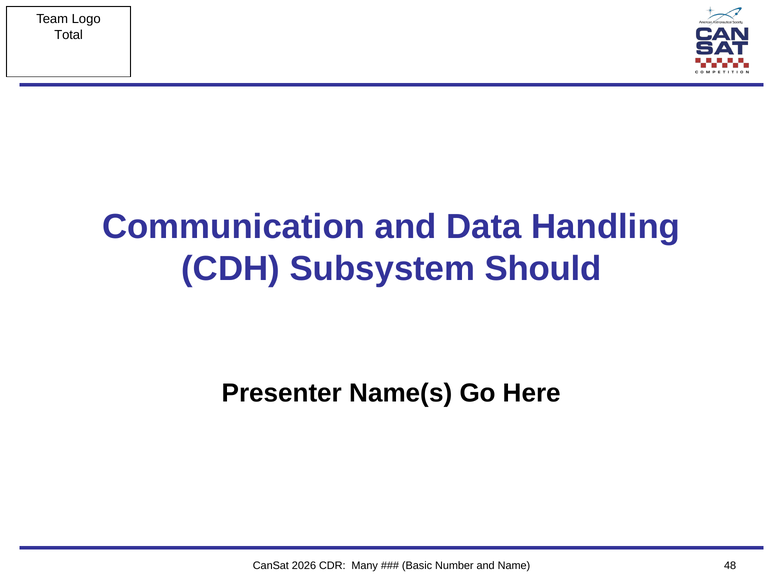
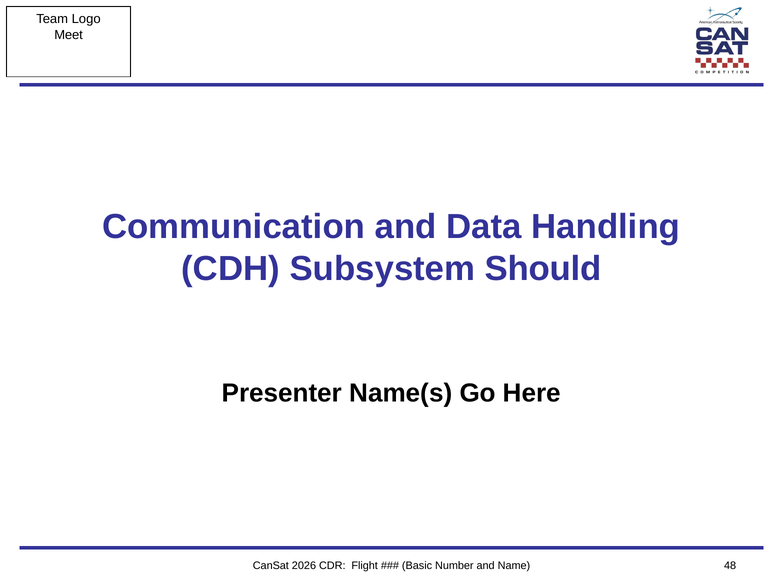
Total: Total -> Meet
Many: Many -> Flight
